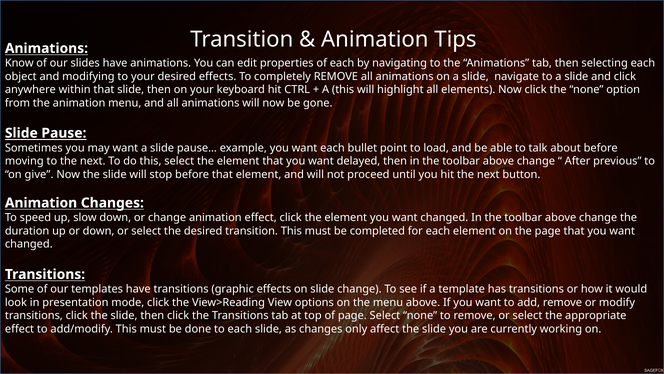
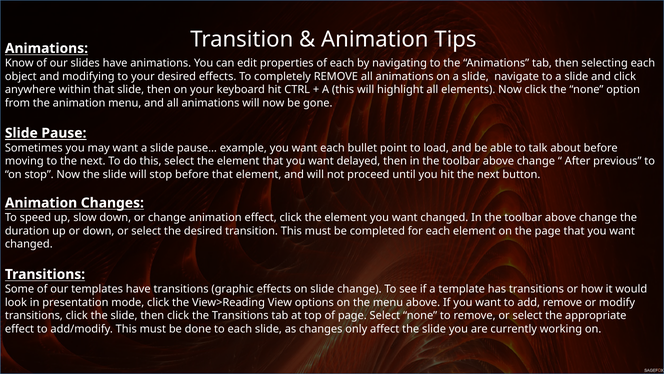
on give: give -> stop
